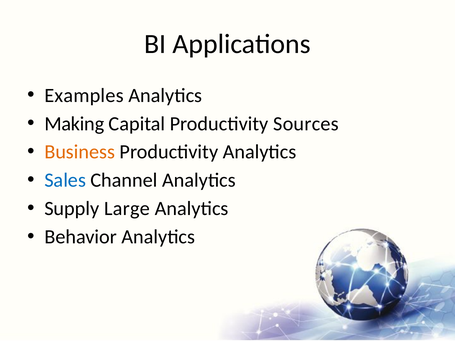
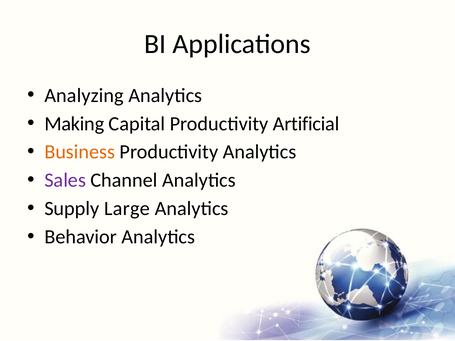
Examples: Examples -> Analyzing
Sources: Sources -> Artificial
Sales colour: blue -> purple
